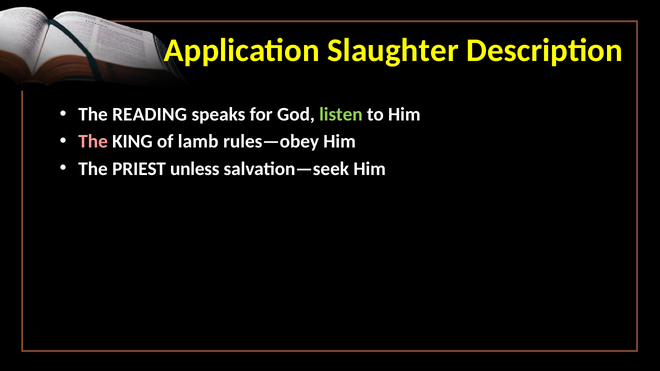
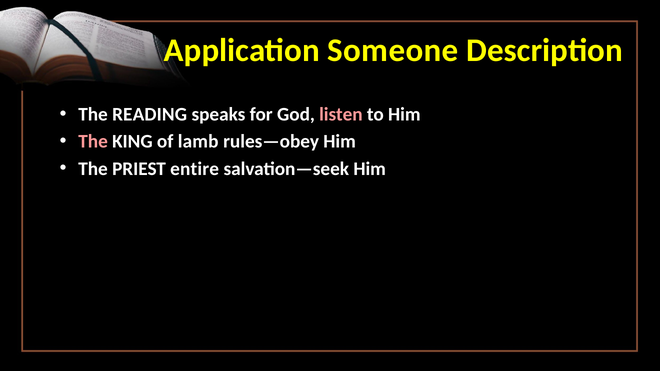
Slaughter: Slaughter -> Someone
listen colour: light green -> pink
unless: unless -> entire
